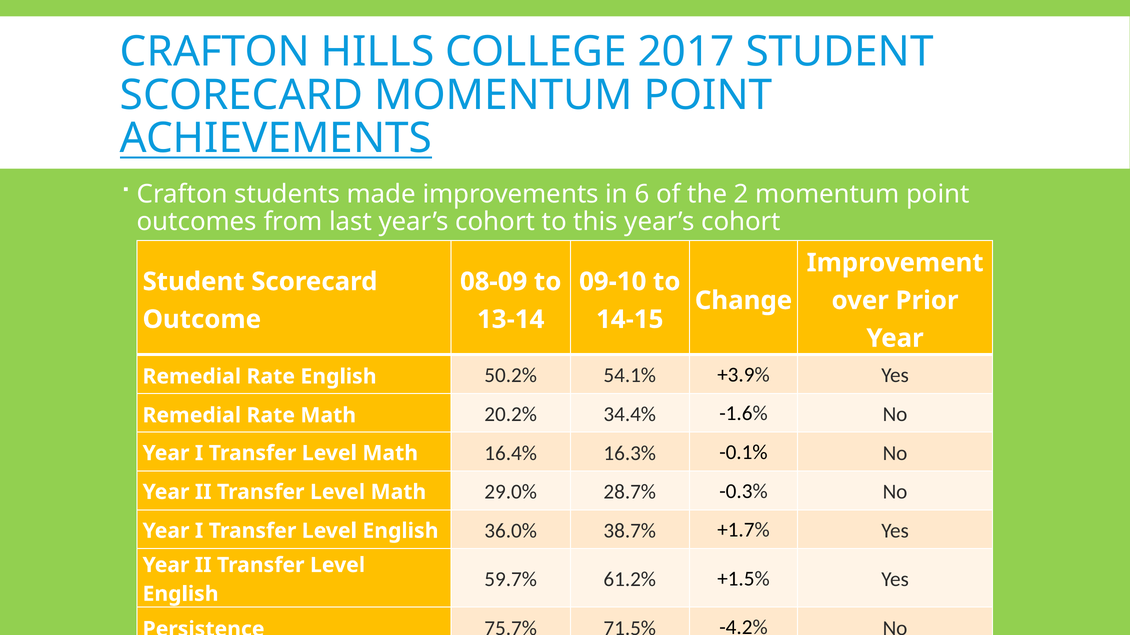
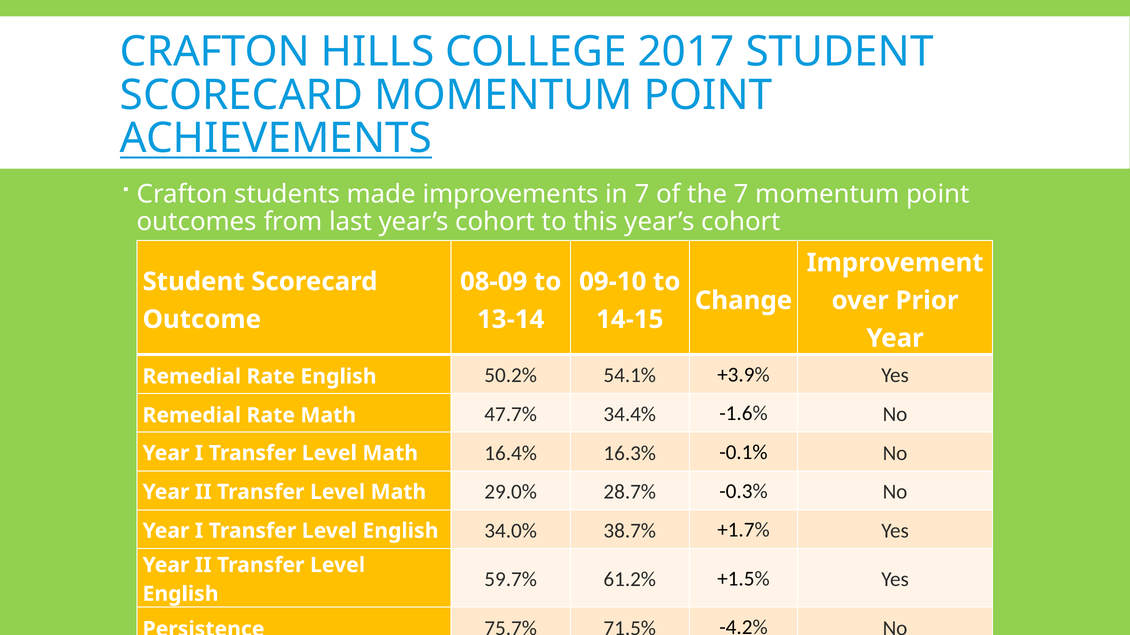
in 6: 6 -> 7
the 2: 2 -> 7
20.2%: 20.2% -> 47.7%
36.0%: 36.0% -> 34.0%
